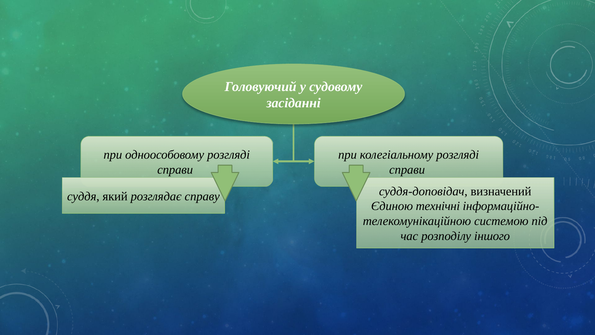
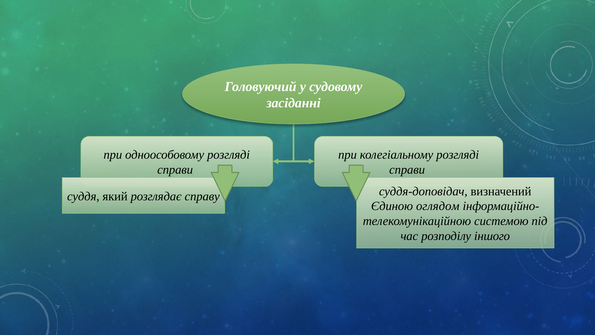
технічні: технічні -> оглядом
